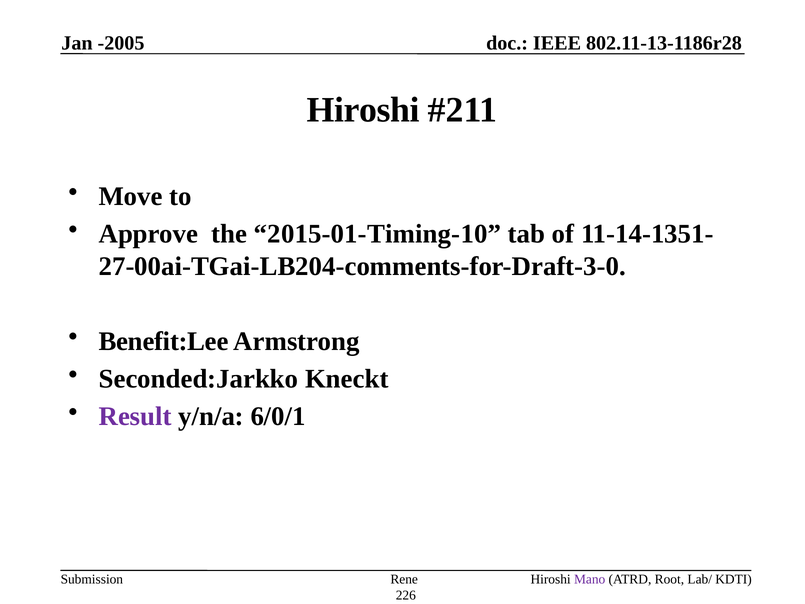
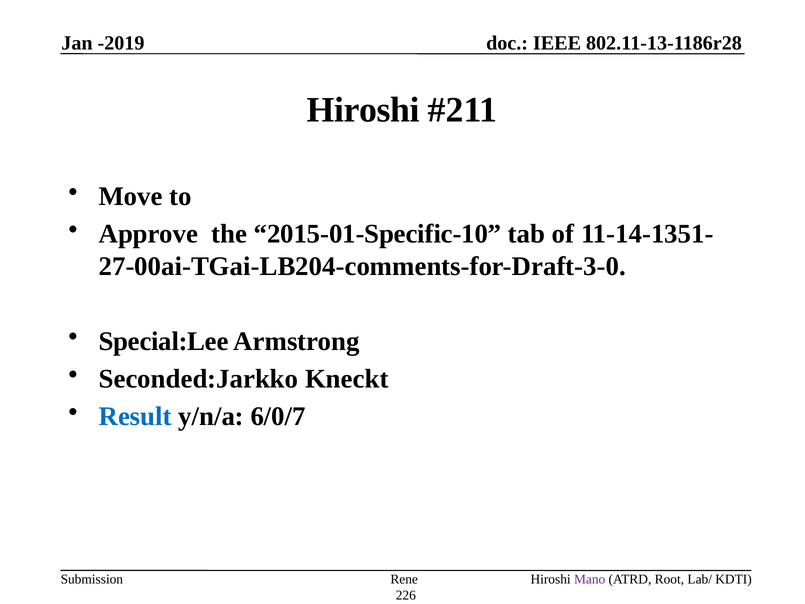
-2005: -2005 -> -2019
2015-01-Timing-10: 2015-01-Timing-10 -> 2015-01-Specific-10
Benefit:Lee: Benefit:Lee -> Special:Lee
Result colour: purple -> blue
6/0/1: 6/0/1 -> 6/0/7
